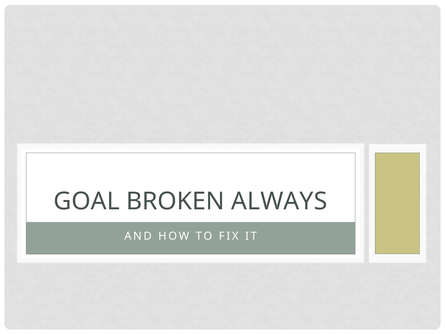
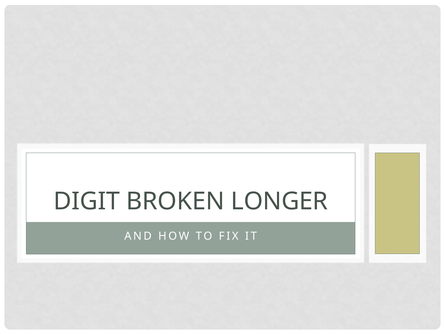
GOAL: GOAL -> DIGIT
ALWAYS: ALWAYS -> LONGER
